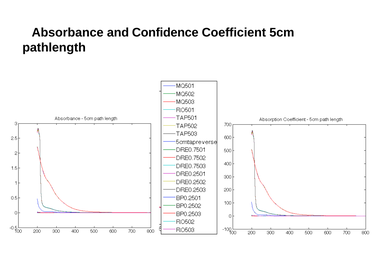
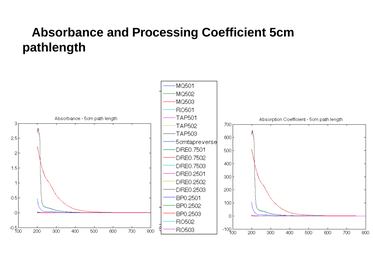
Confidence: Confidence -> Processing
